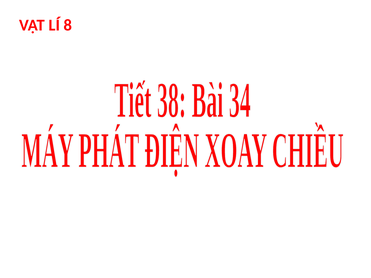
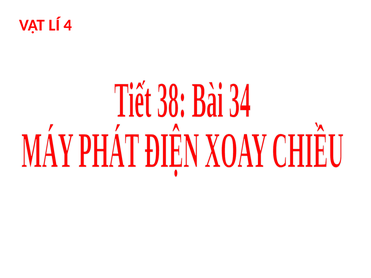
8: 8 -> 4
